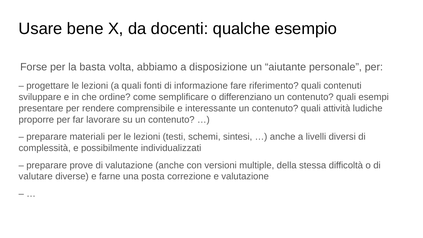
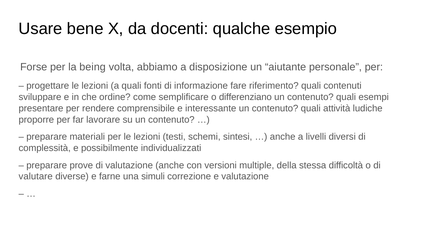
basta: basta -> being
posta: posta -> simuli
